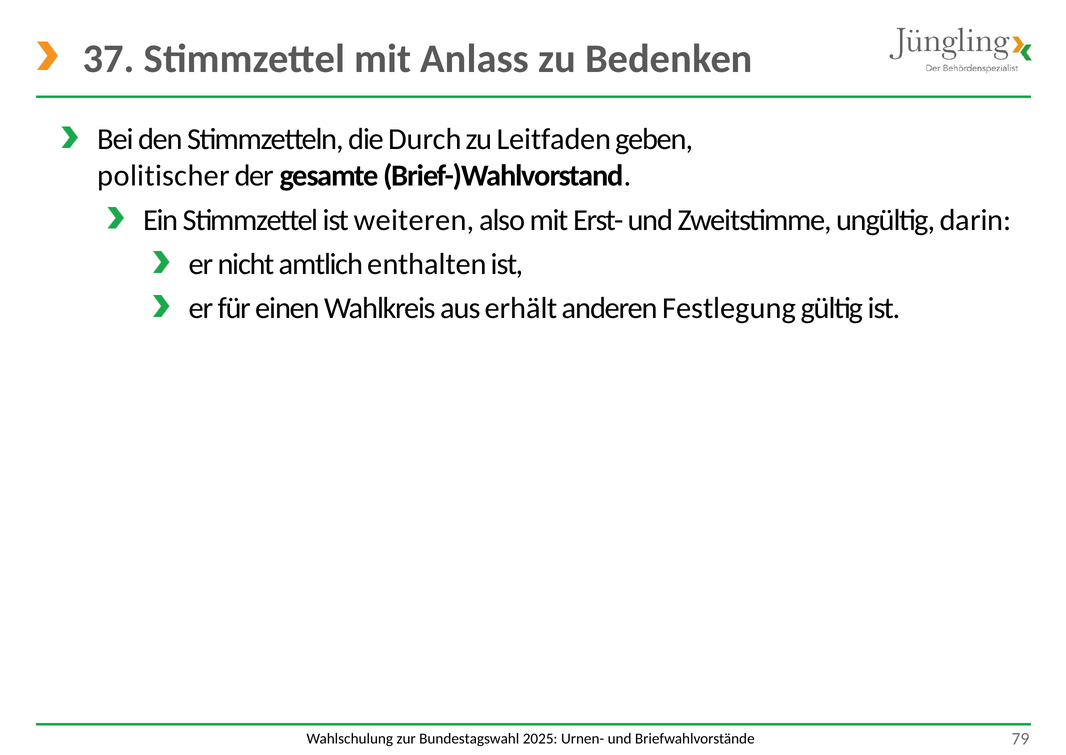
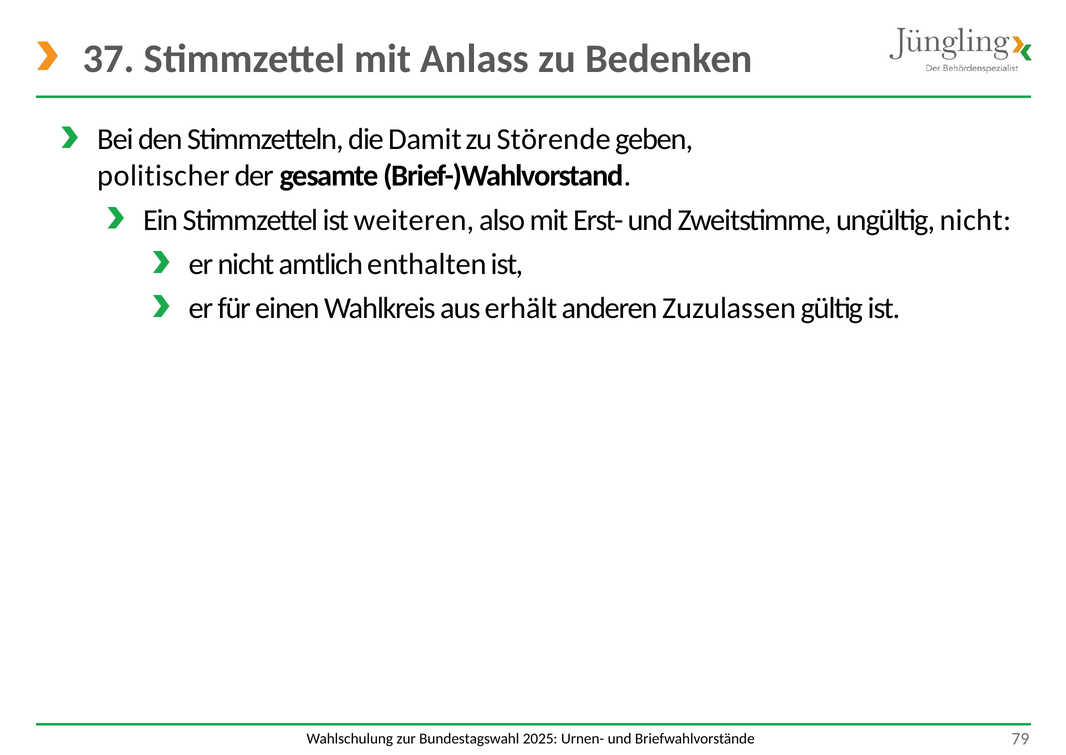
Durch: Durch -> Damit
Leitfaden: Leitfaden -> Störende
ungültig darin: darin -> nicht
Festlegung: Festlegung -> Zuzulassen
